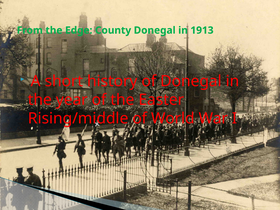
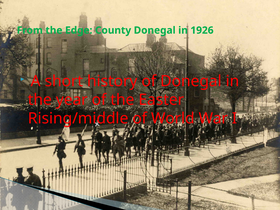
1913: 1913 -> 1926
